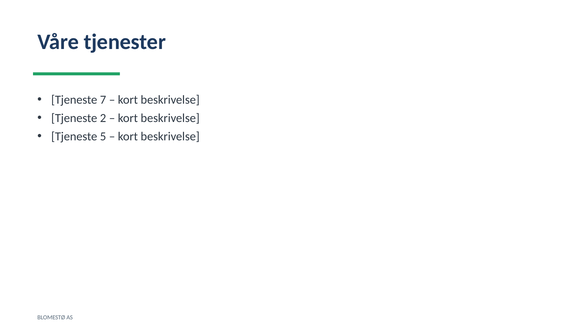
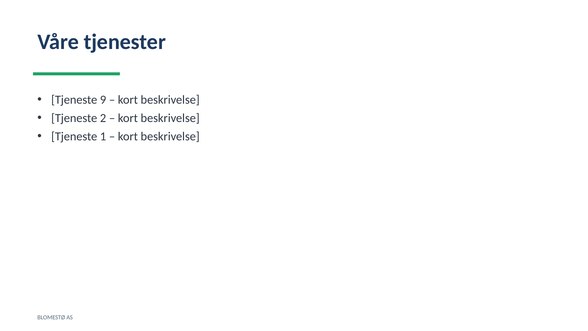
7: 7 -> 9
5: 5 -> 1
